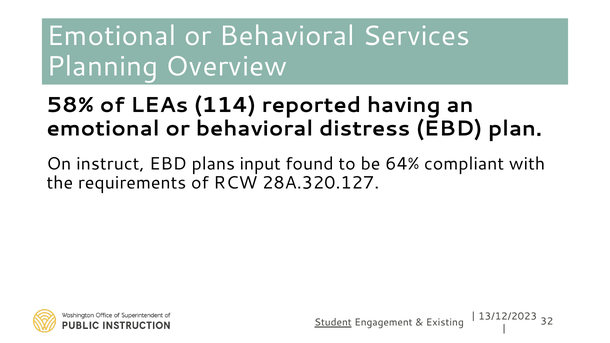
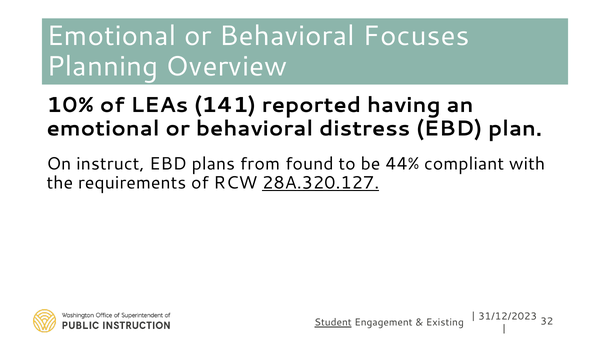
Services: Services -> Focuses
58%: 58% -> 10%
114: 114 -> 141
input: input -> from
64%: 64% -> 44%
28A.320.127 underline: none -> present
13/12/2023: 13/12/2023 -> 31/12/2023
